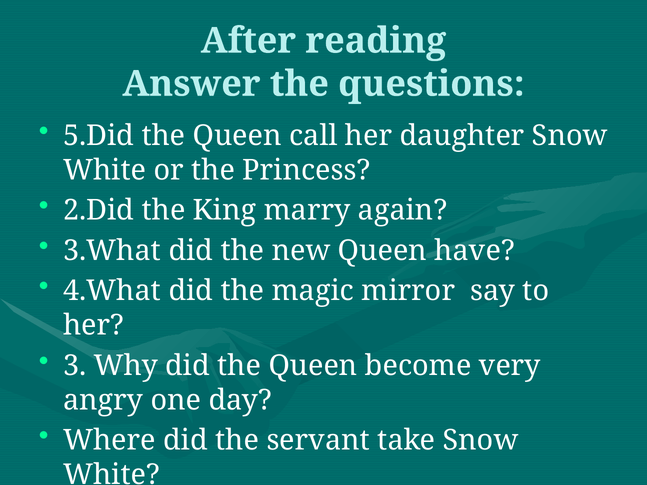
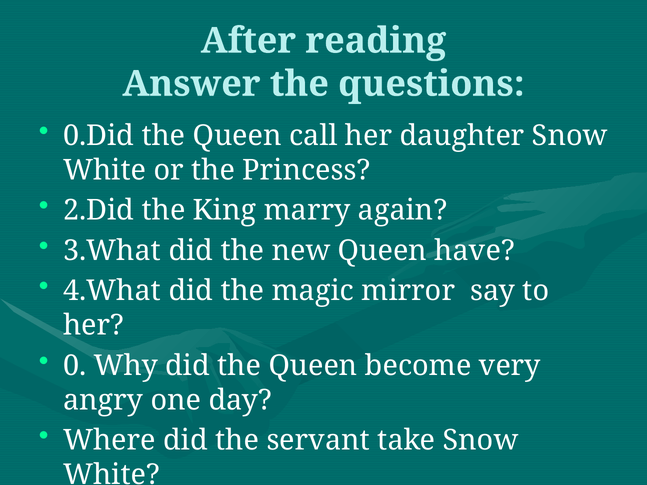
5.Did: 5.Did -> 0.Did
3: 3 -> 0
